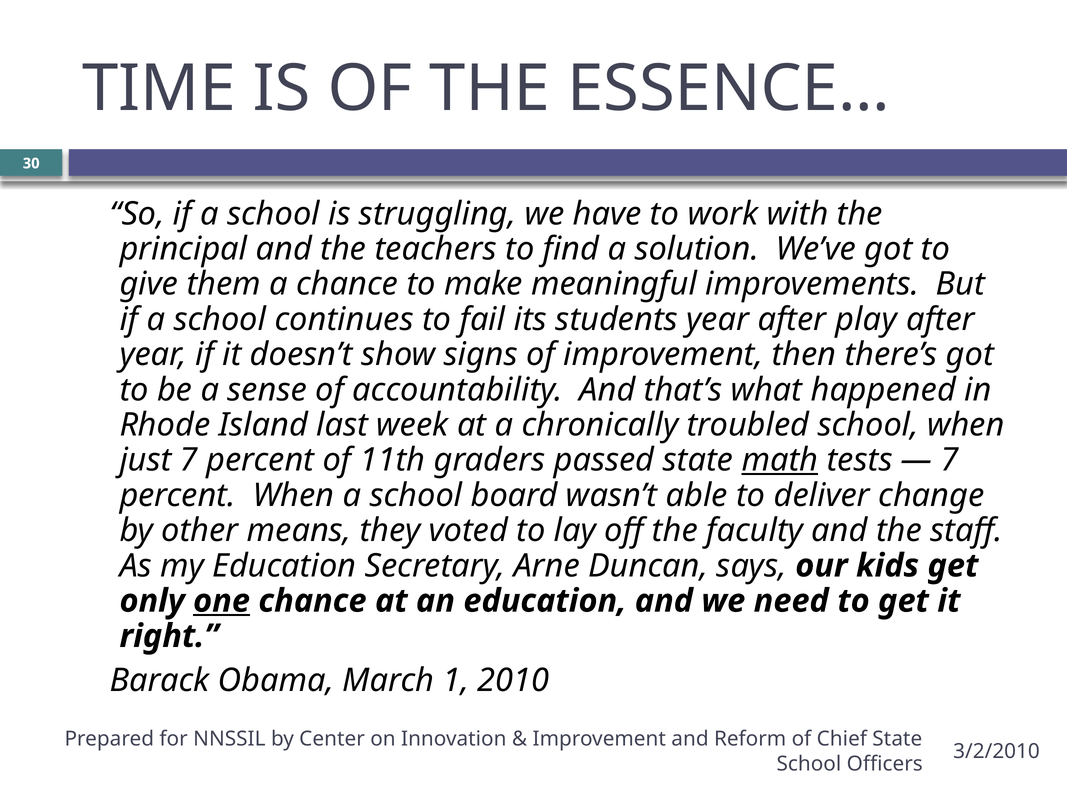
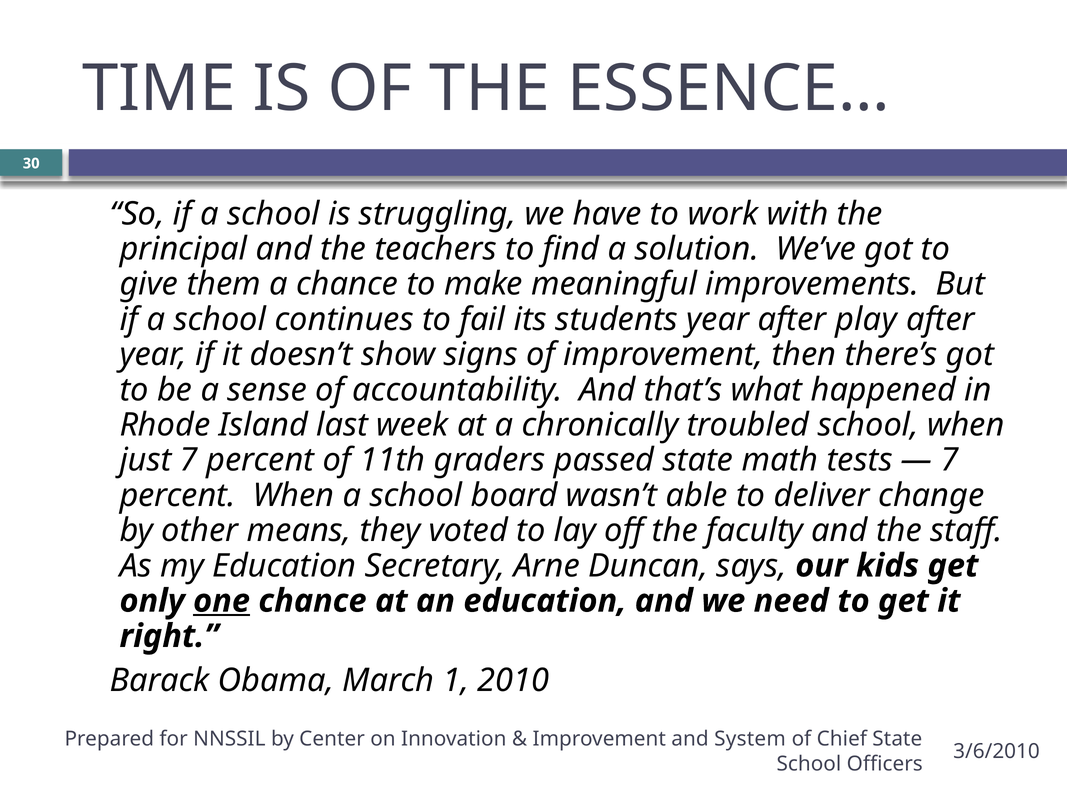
math underline: present -> none
Reform: Reform -> System
3/2/2010: 3/2/2010 -> 3/6/2010
